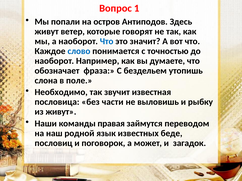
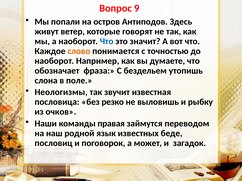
1: 1 -> 9
слово colour: blue -> orange
Необходимо: Необходимо -> Неологизмы
части: части -> резко
из живут: живут -> очков
